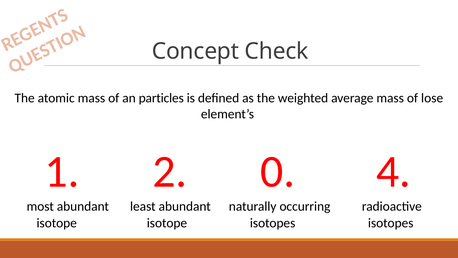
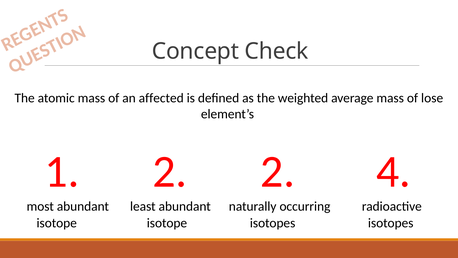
particles: particles -> affected
1 0: 0 -> 2
